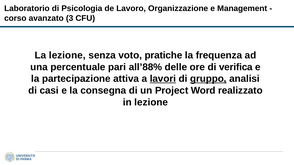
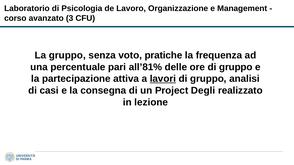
La lezione: lezione -> gruppo
all’88%: all’88% -> all’81%
ore di verifica: verifica -> gruppo
gruppo at (208, 79) underline: present -> none
Word: Word -> Degli
